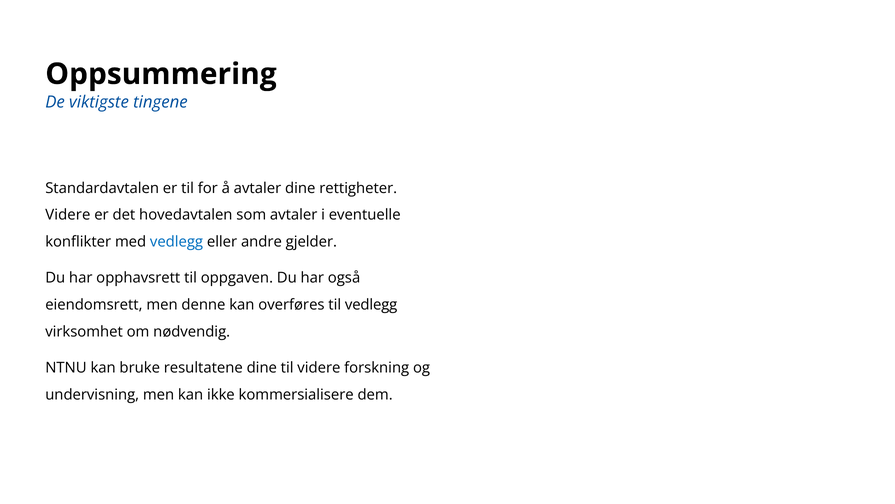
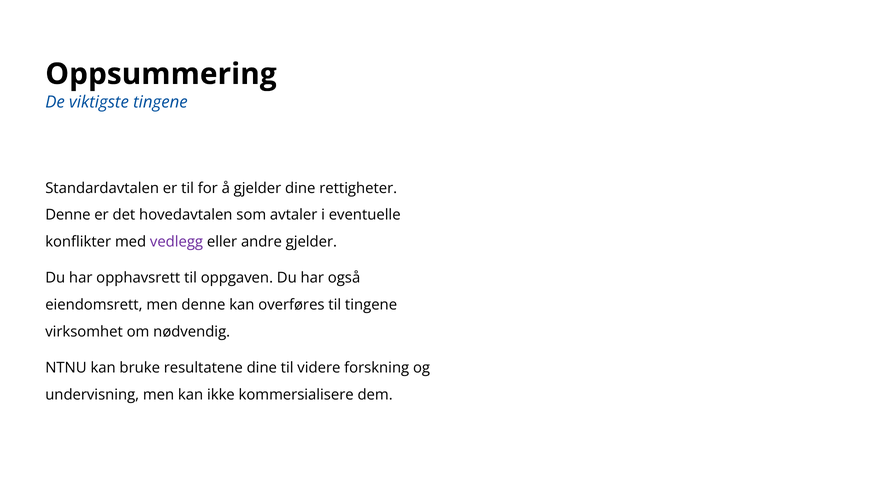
å avtaler: avtaler -> gjelder
Videre at (68, 215): Videre -> Denne
vedlegg at (177, 242) colour: blue -> purple
til vedlegg: vedlegg -> tingene
